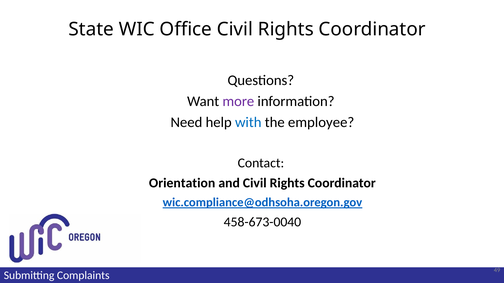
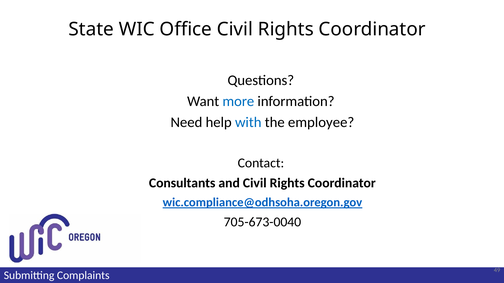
more colour: purple -> blue
Orientation: Orientation -> Consultants
458-673-0040: 458-673-0040 -> 705-673-0040
